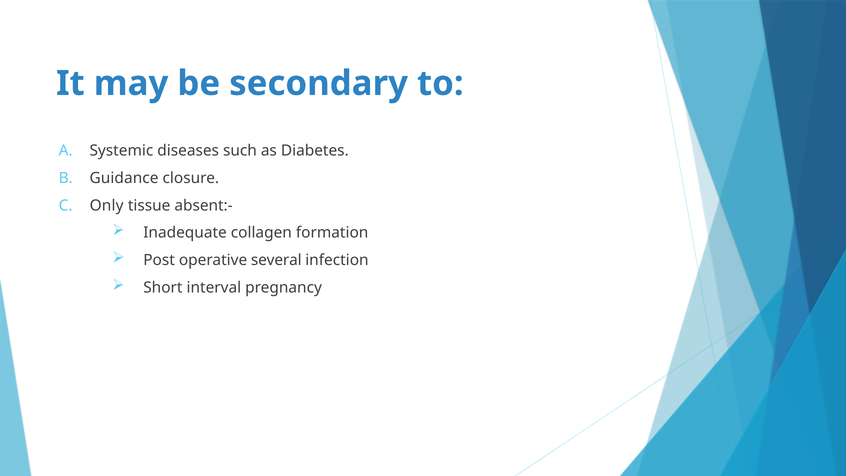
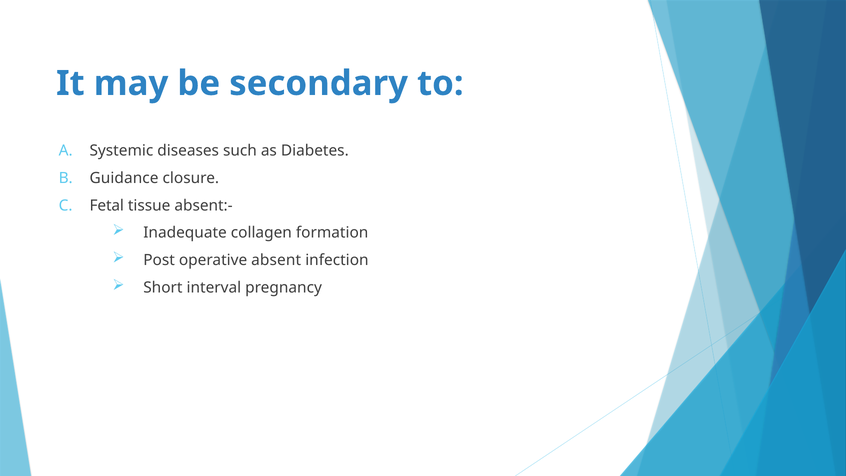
Only: Only -> Fetal
several: several -> absent
